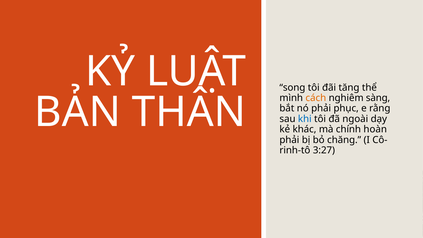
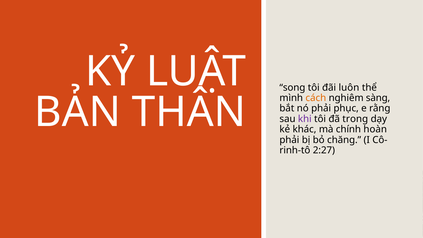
tăng: tăng -> luôn
khi colour: blue -> purple
ngoài: ngoài -> trong
3:27: 3:27 -> 2:27
